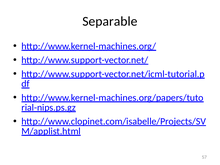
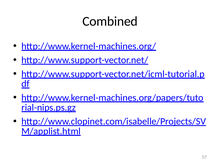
Separable: Separable -> Combined
